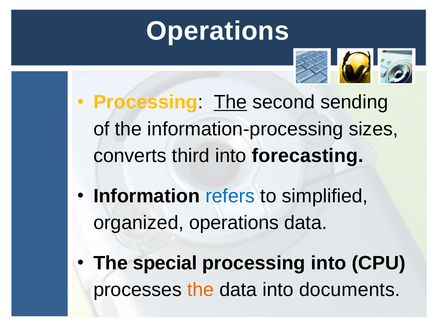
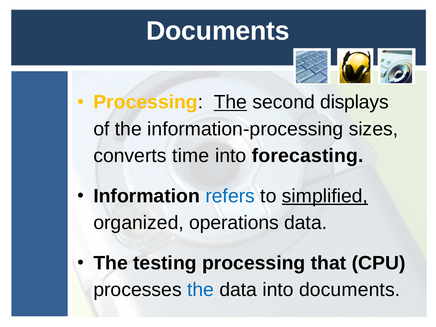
Operations at (218, 31): Operations -> Documents
sending: sending -> displays
third: third -> time
simplified underline: none -> present
special: special -> testing
processing into: into -> that
the at (201, 290) colour: orange -> blue
